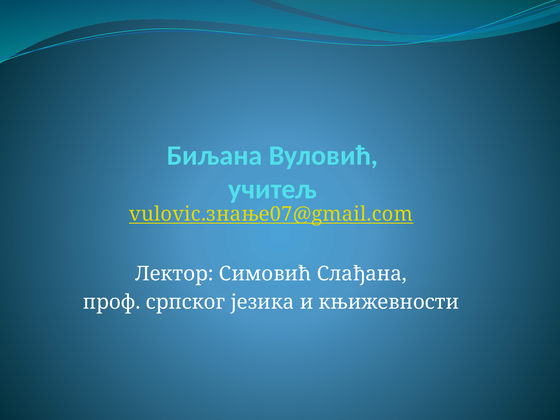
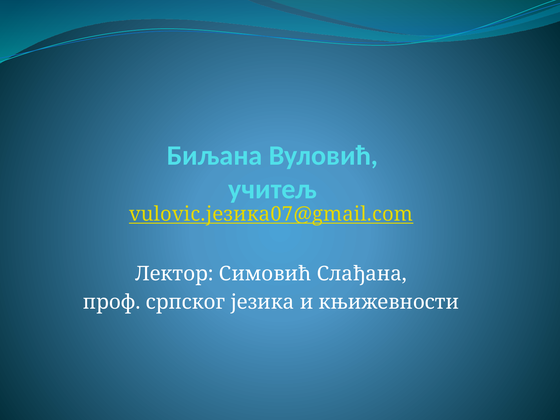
vulovic.знање07@gmail.com: vulovic.знање07@gmail.com -> vulovic.језика07@gmail.com
